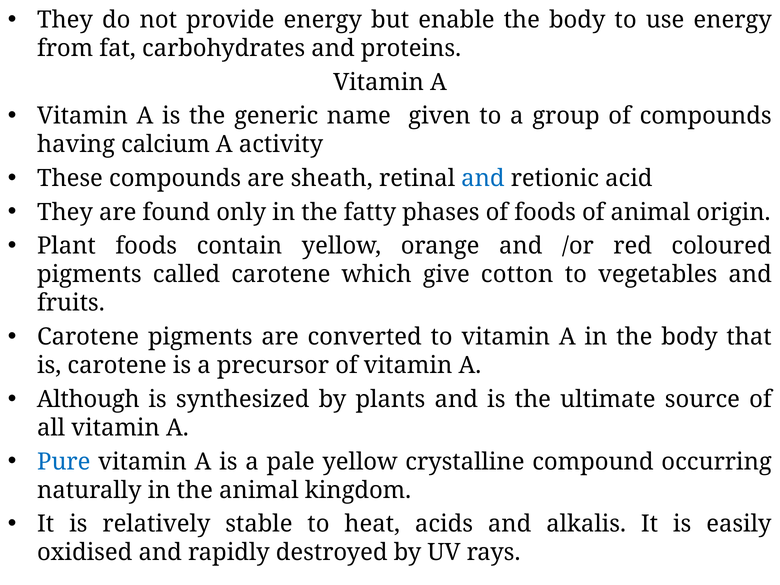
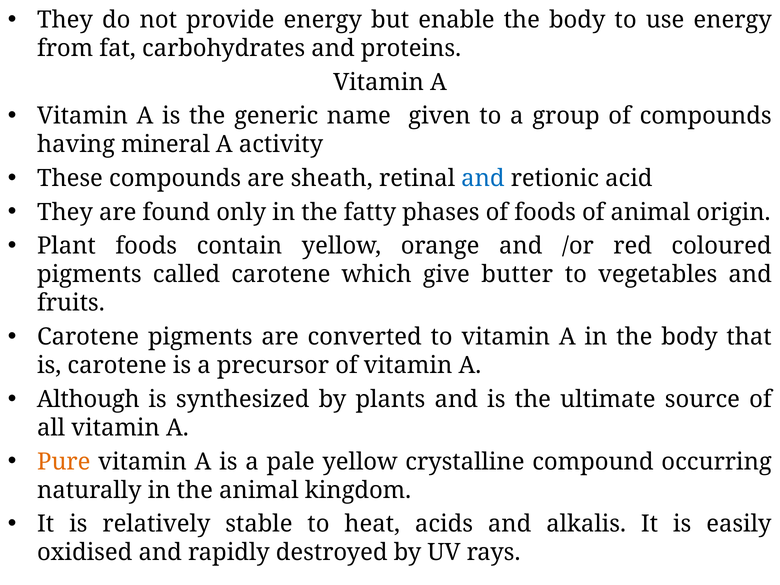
calcium: calcium -> mineral
cotton: cotton -> butter
Pure colour: blue -> orange
